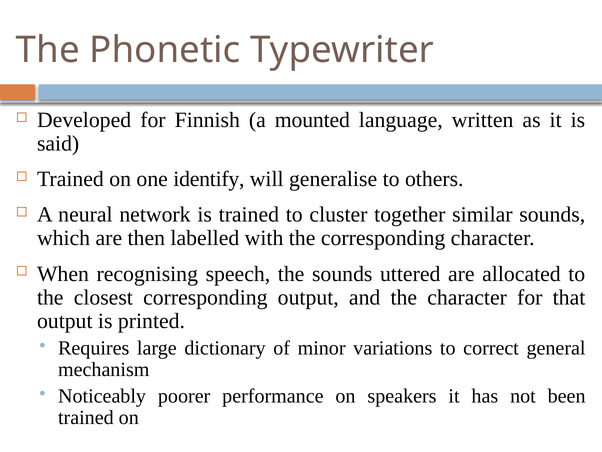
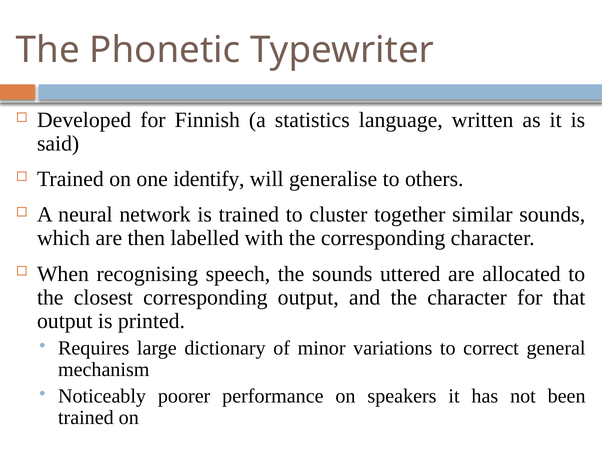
mounted: mounted -> statistics
